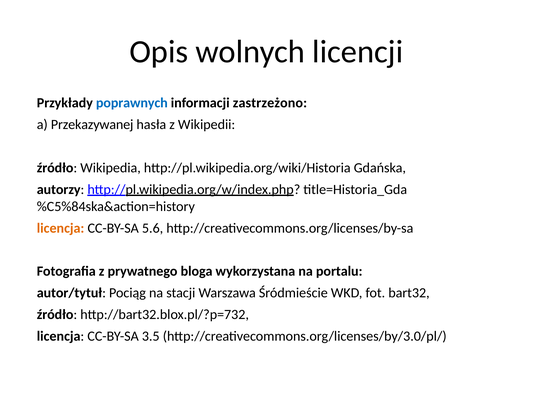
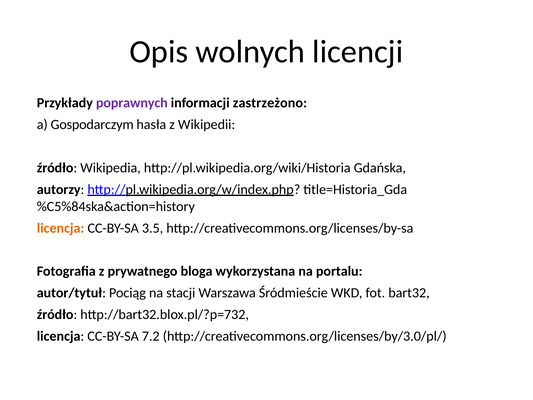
poprawnych colour: blue -> purple
Przekazywanej: Przekazywanej -> Gospodarczym
5.6: 5.6 -> 3.5
3.5: 3.5 -> 7.2
